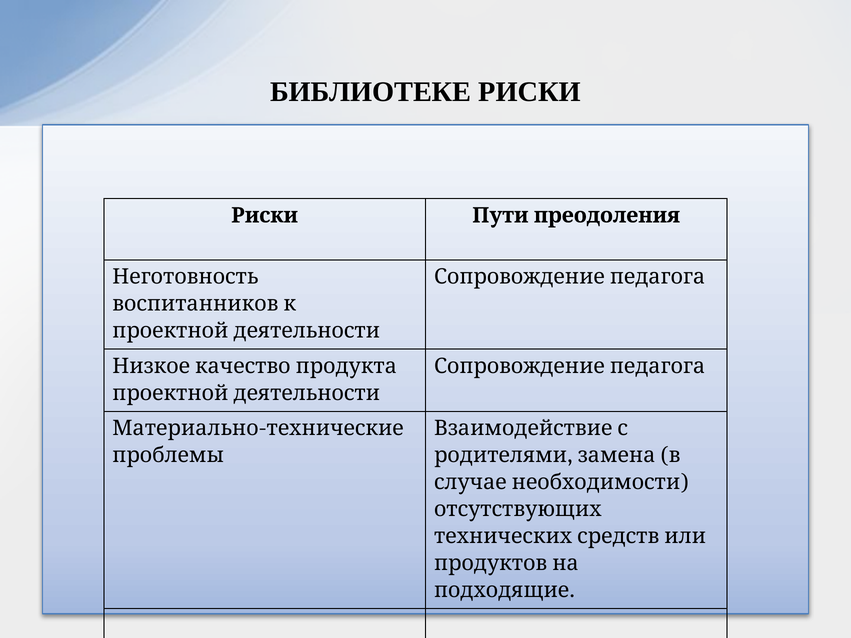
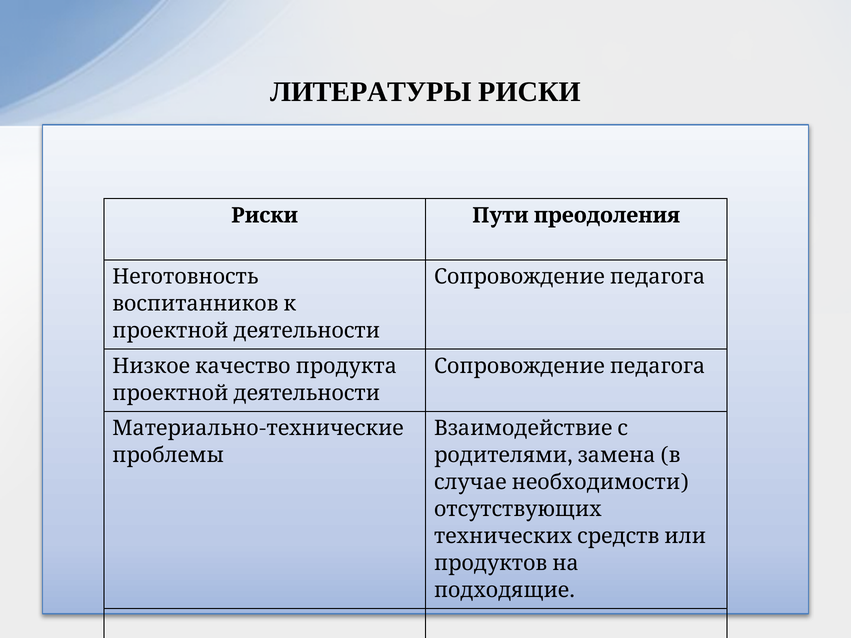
БИБЛИОТЕКЕ: БИБЛИОТЕКЕ -> ЛИТЕРАТУРЫ
